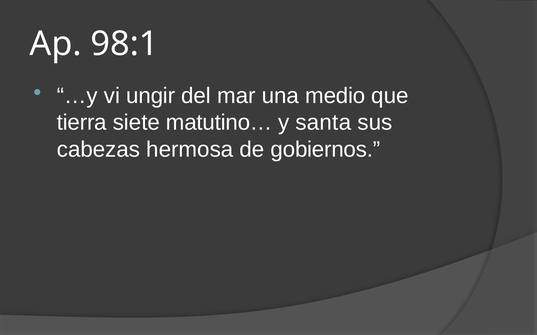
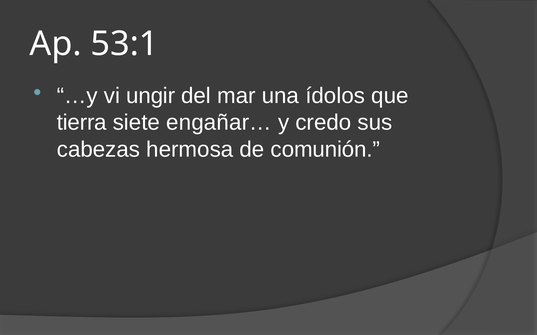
98:1: 98:1 -> 53:1
medio: medio -> ídolos
matutino…: matutino… -> engañar…
santa: santa -> credo
gobiernos: gobiernos -> comunión
